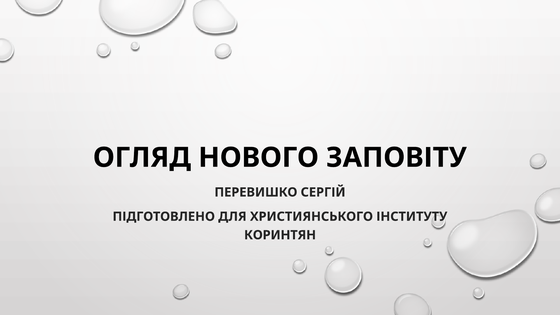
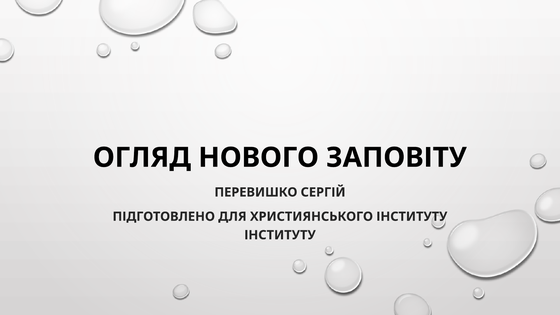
КОРИНТЯН at (280, 235): КОРИНТЯН -> ІНСТИТУТУ
